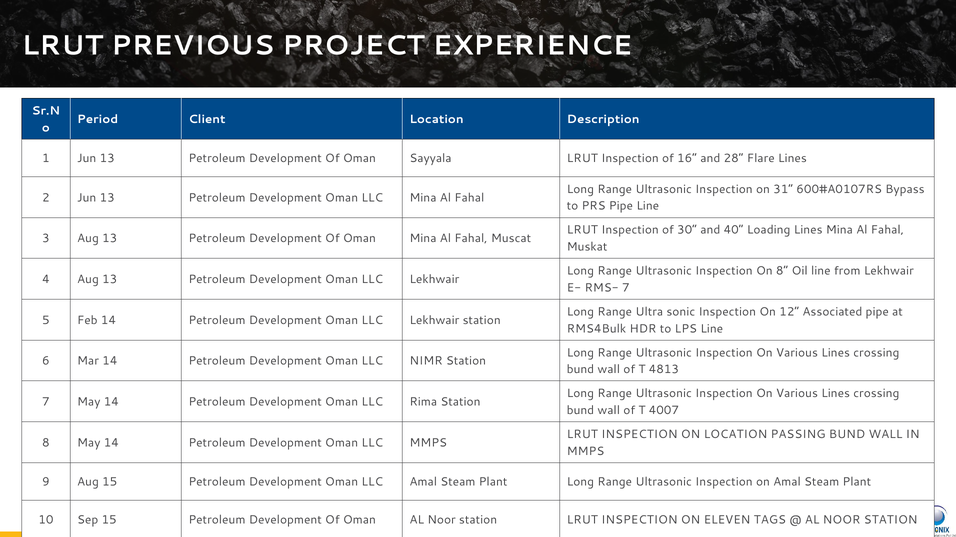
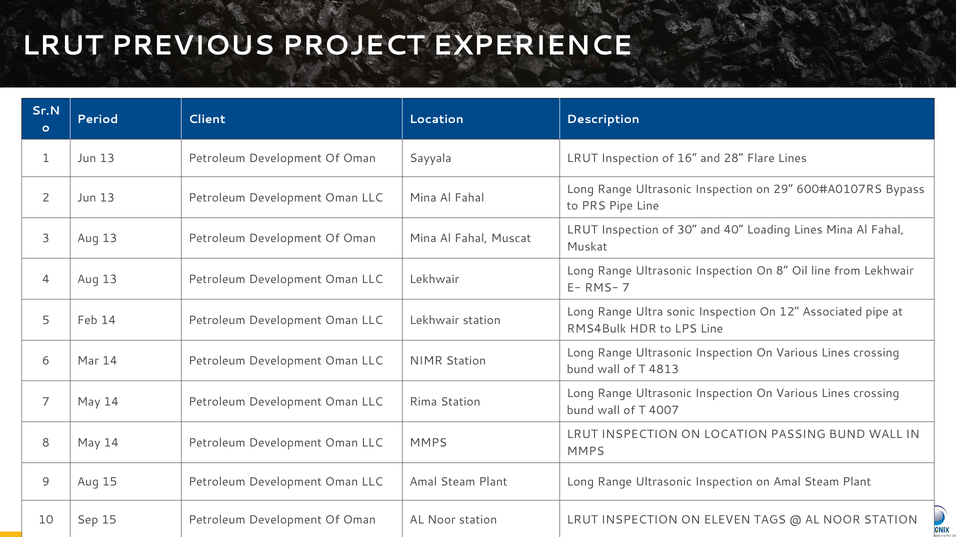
31: 31 -> 29
